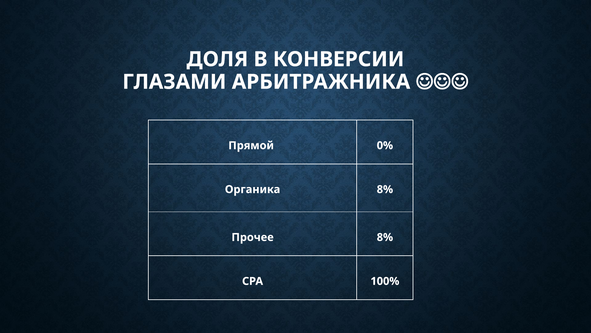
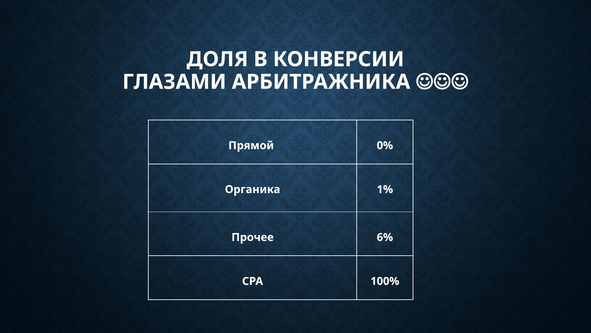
Органика 8%: 8% -> 1%
Прочее 8%: 8% -> 6%
